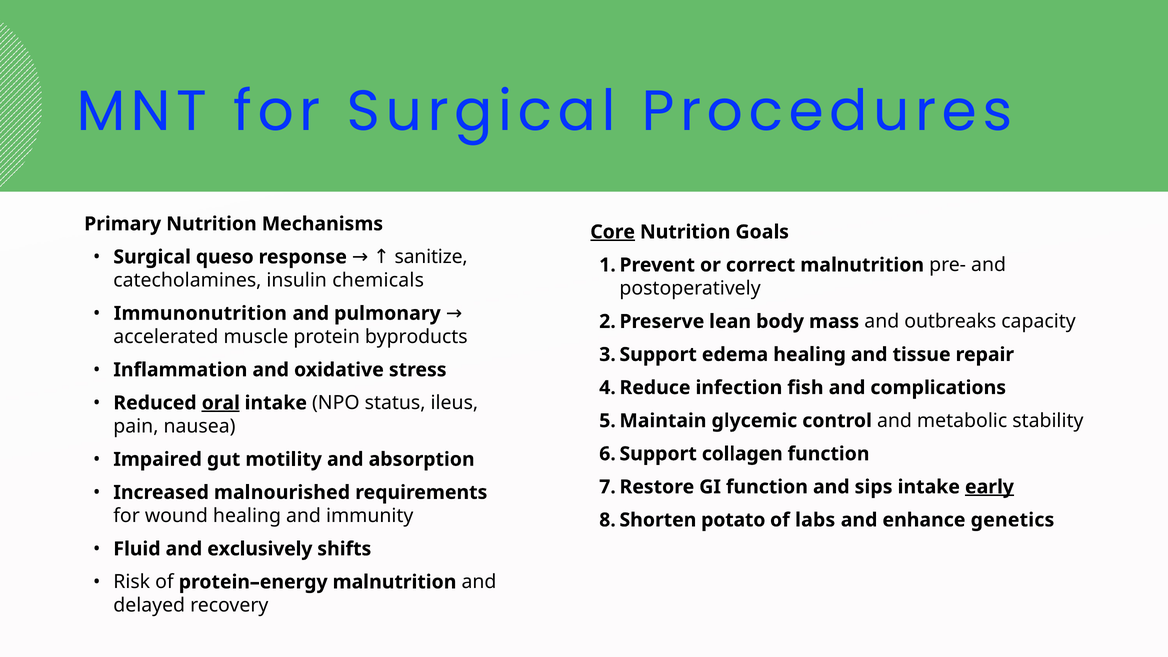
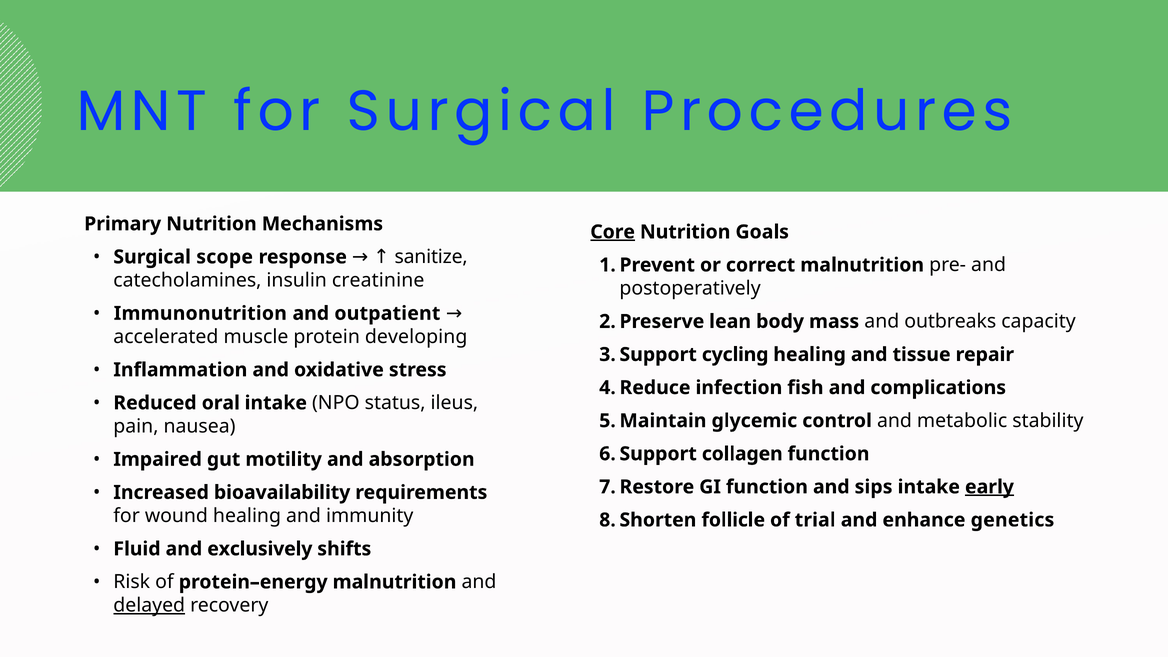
queso: queso -> scope
chemicals: chemicals -> creatinine
pulmonary: pulmonary -> outpatient
byproducts: byproducts -> developing
edema: edema -> cycling
oral underline: present -> none
malnourished: malnourished -> bioavailability
potato: potato -> follicle
labs: labs -> trial
delayed underline: none -> present
